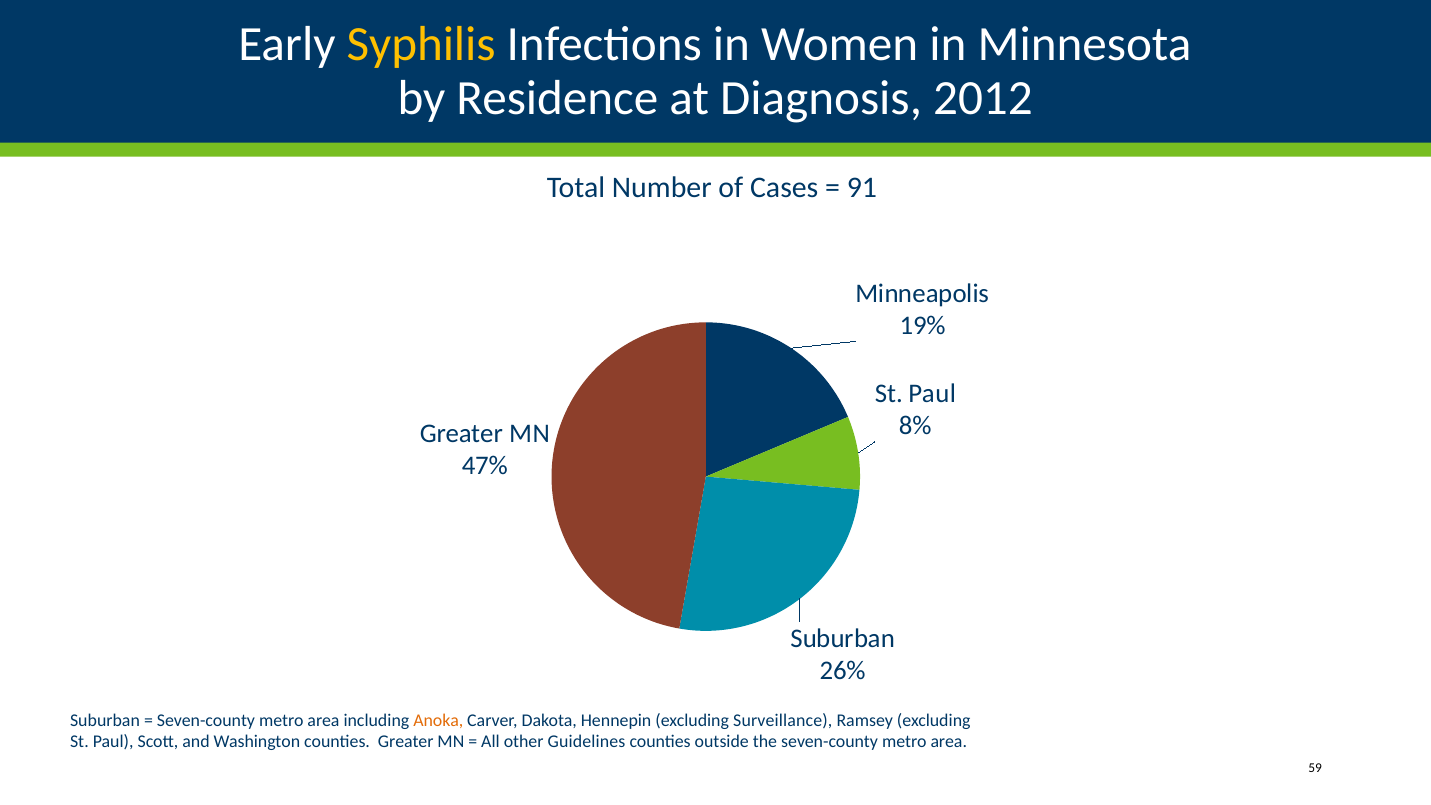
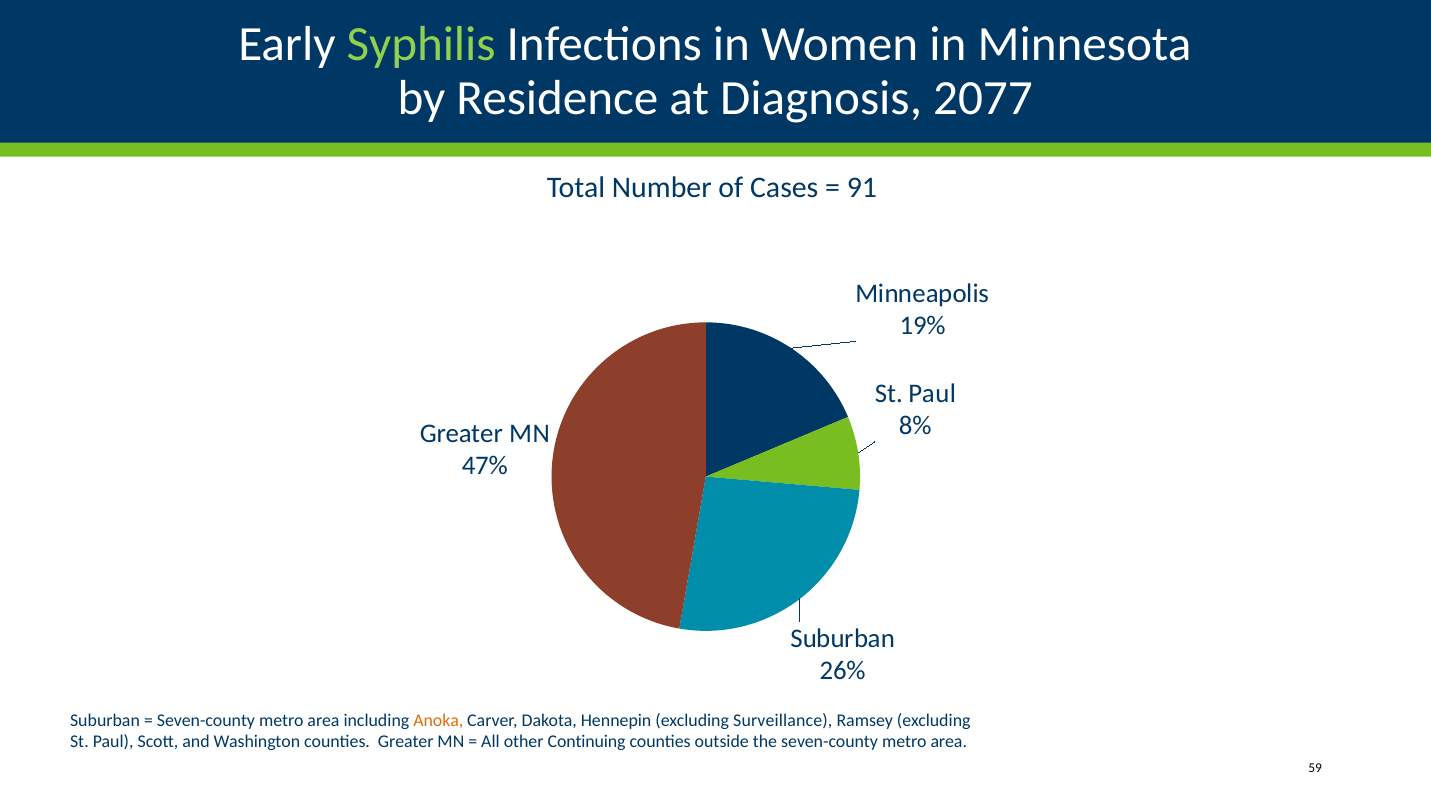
Syphilis colour: yellow -> light green
2012: 2012 -> 2077
Guidelines: Guidelines -> Continuing
